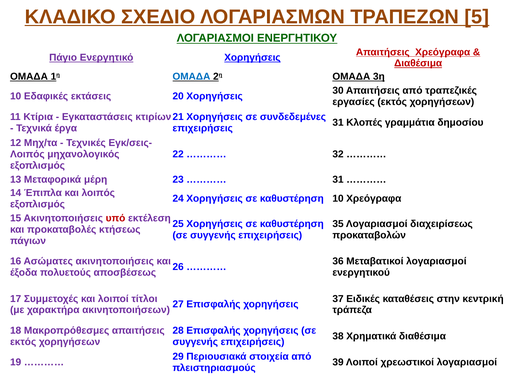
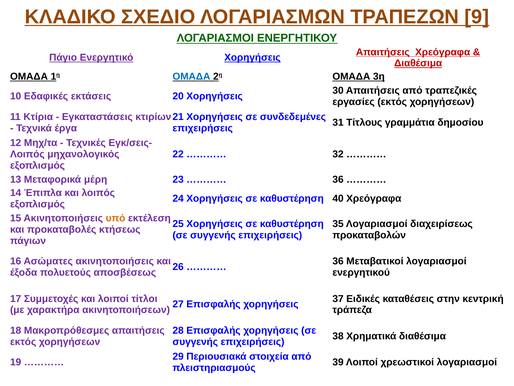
5: 5 -> 9
Κλοπές: Κλοπές -> Τίτλους
31 at (338, 179): 31 -> 36
καθυστέρηση 10: 10 -> 40
υπό colour: red -> orange
